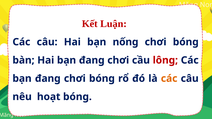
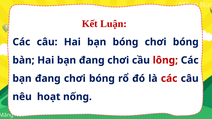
bạn nống: nống -> bóng
các at (169, 79) colour: orange -> red
bóng at (77, 97): bóng -> nống
